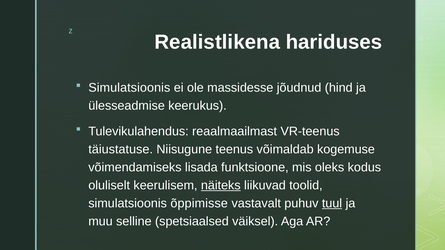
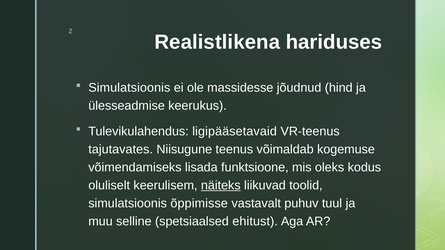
reaalmaailmast: reaalmaailmast -> ligipääsetavaid
täiustatuse: täiustatuse -> tajutavates
tuul underline: present -> none
väiksel: väiksel -> ehitust
